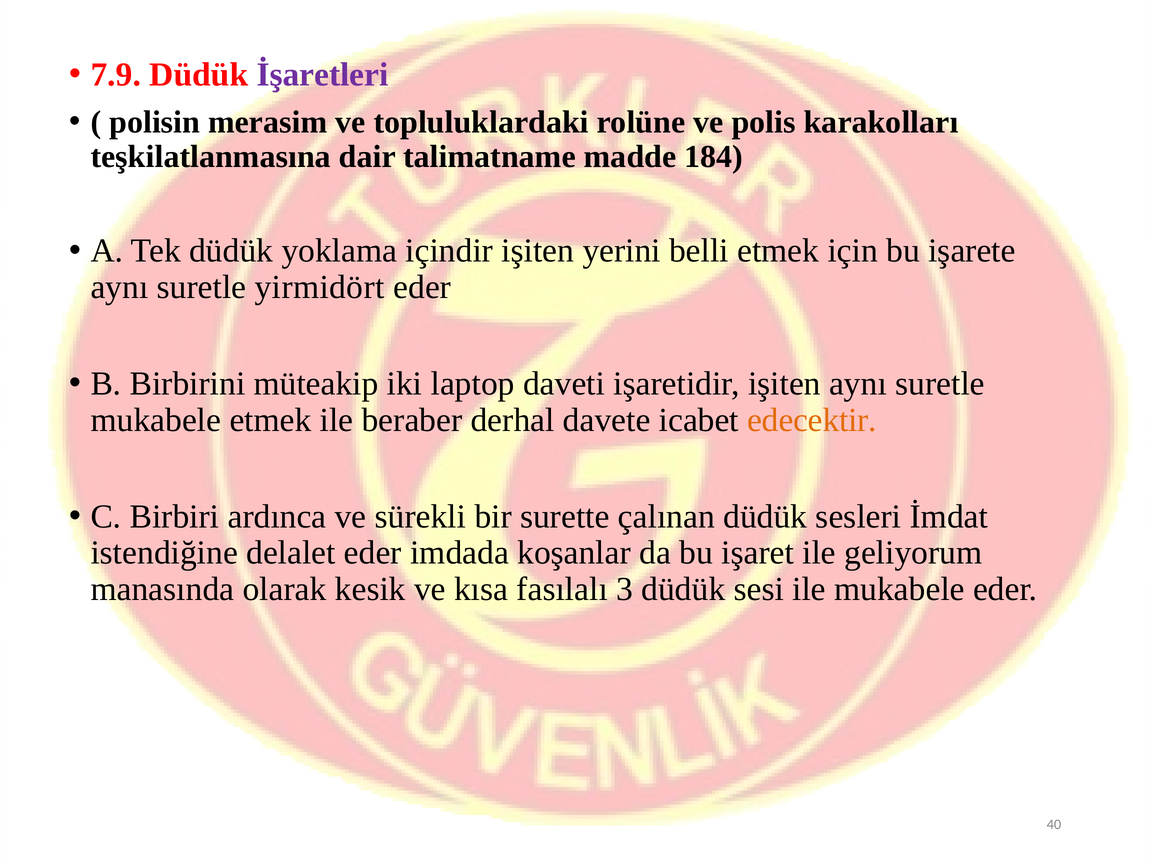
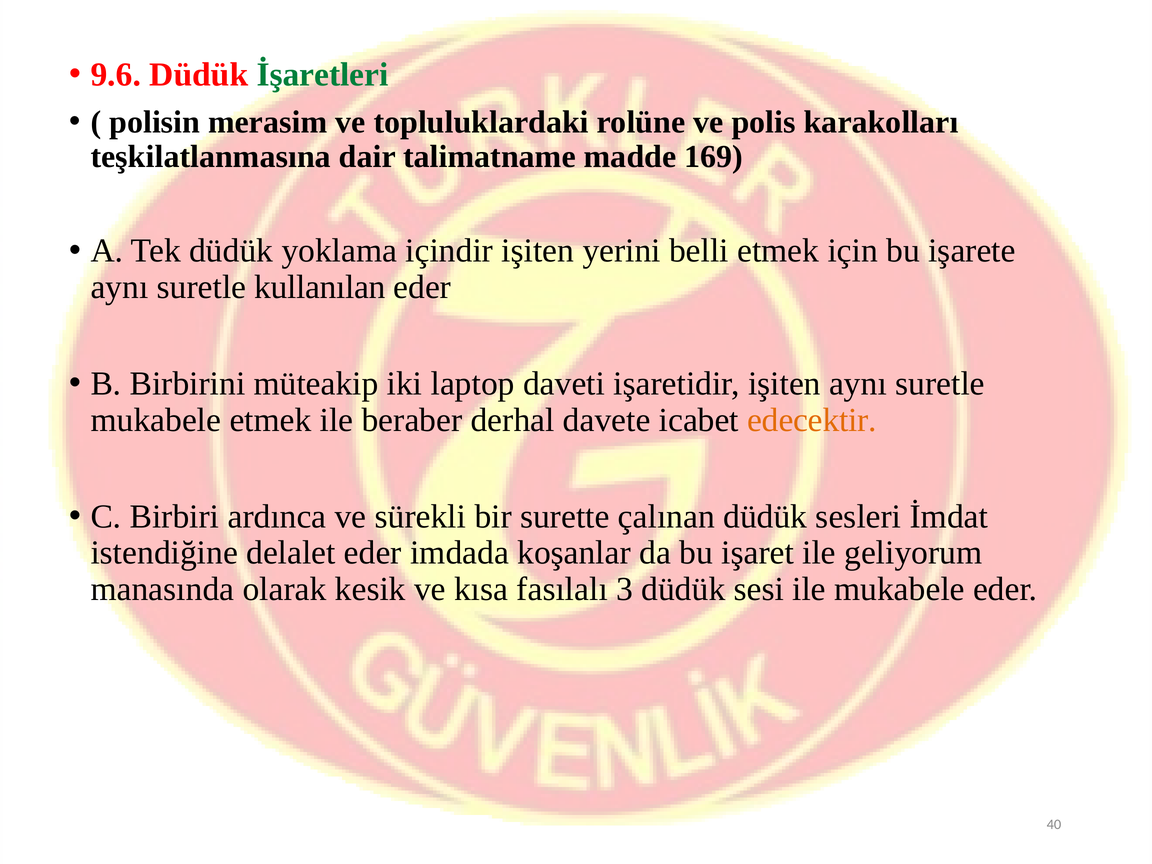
7.9: 7.9 -> 9.6
İşaretleri colour: purple -> green
184: 184 -> 169
yirmidört: yirmidört -> kullanılan
